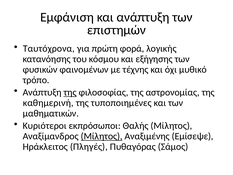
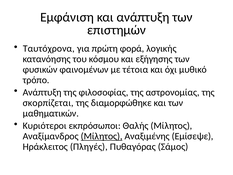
τέχνης: τέχνης -> τέτοια
της at (70, 92) underline: present -> none
καθημερινή: καθημερινή -> σκορπίζεται
τυποποιημένες: τυποποιημένες -> διαμορφώθηκε
